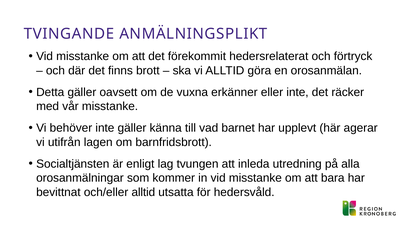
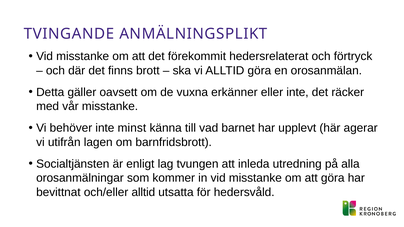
inte gäller: gäller -> minst
att bara: bara -> göra
